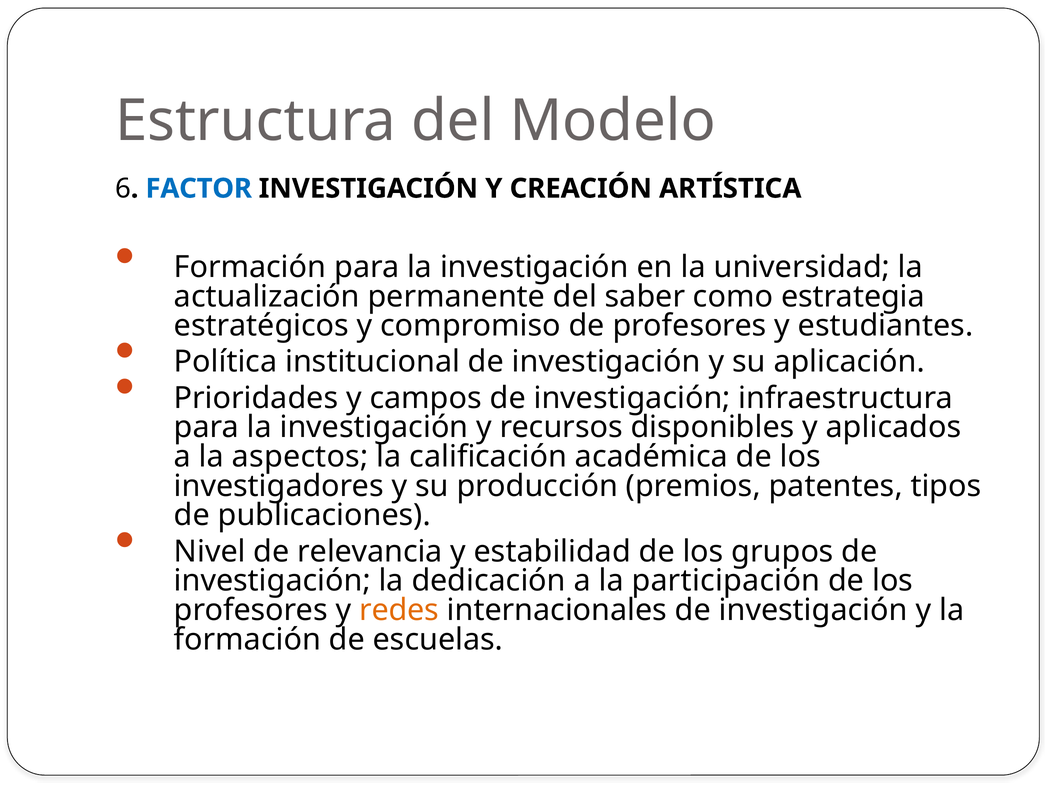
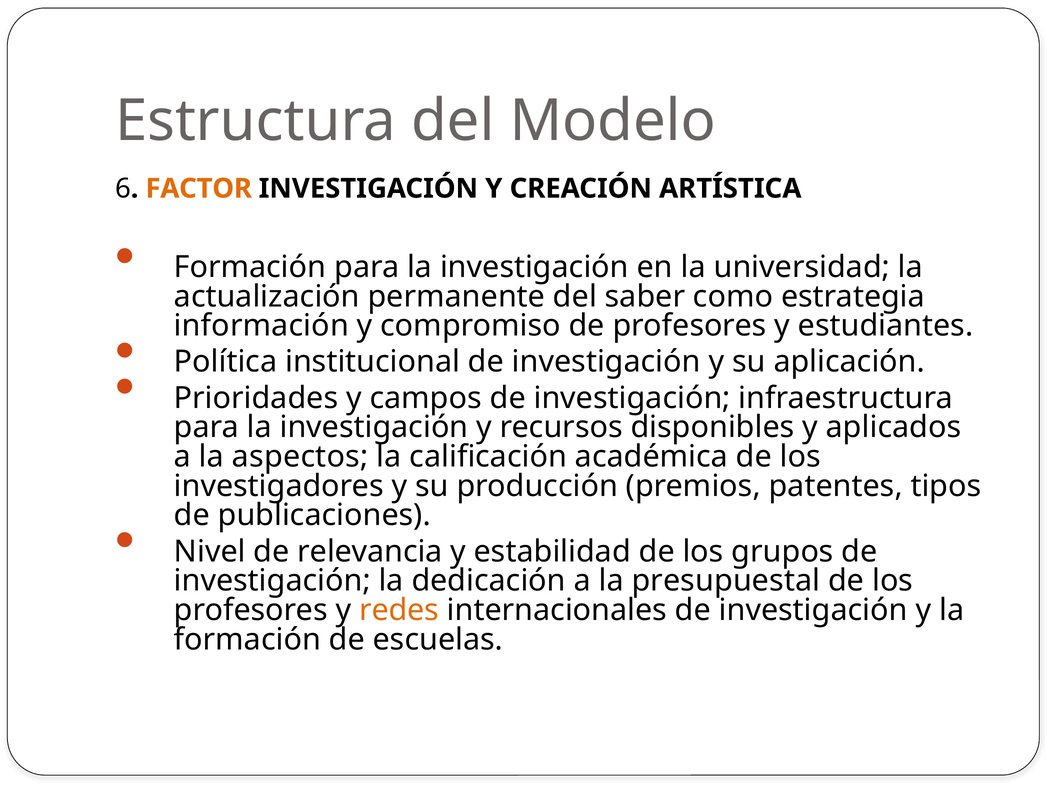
FACTOR colour: blue -> orange
estratégicos: estratégicos -> información
participación: participación -> presupuestal
